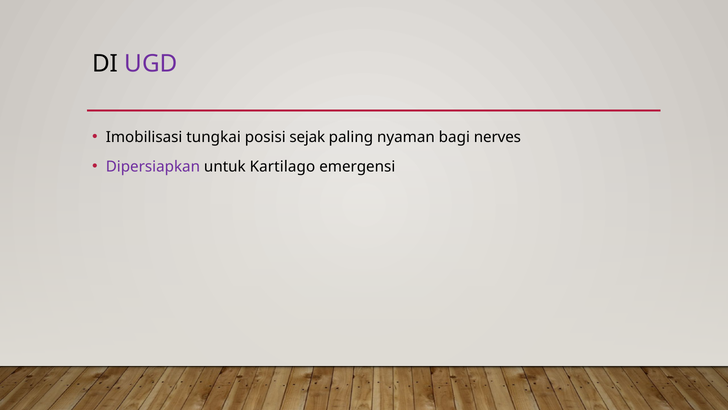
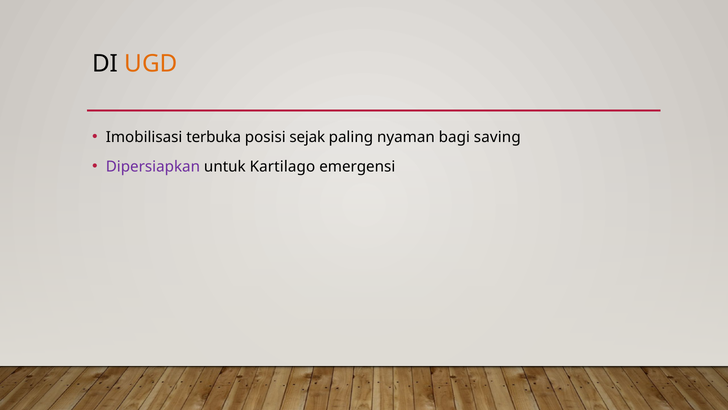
UGD colour: purple -> orange
tungkai: tungkai -> terbuka
nerves: nerves -> saving
